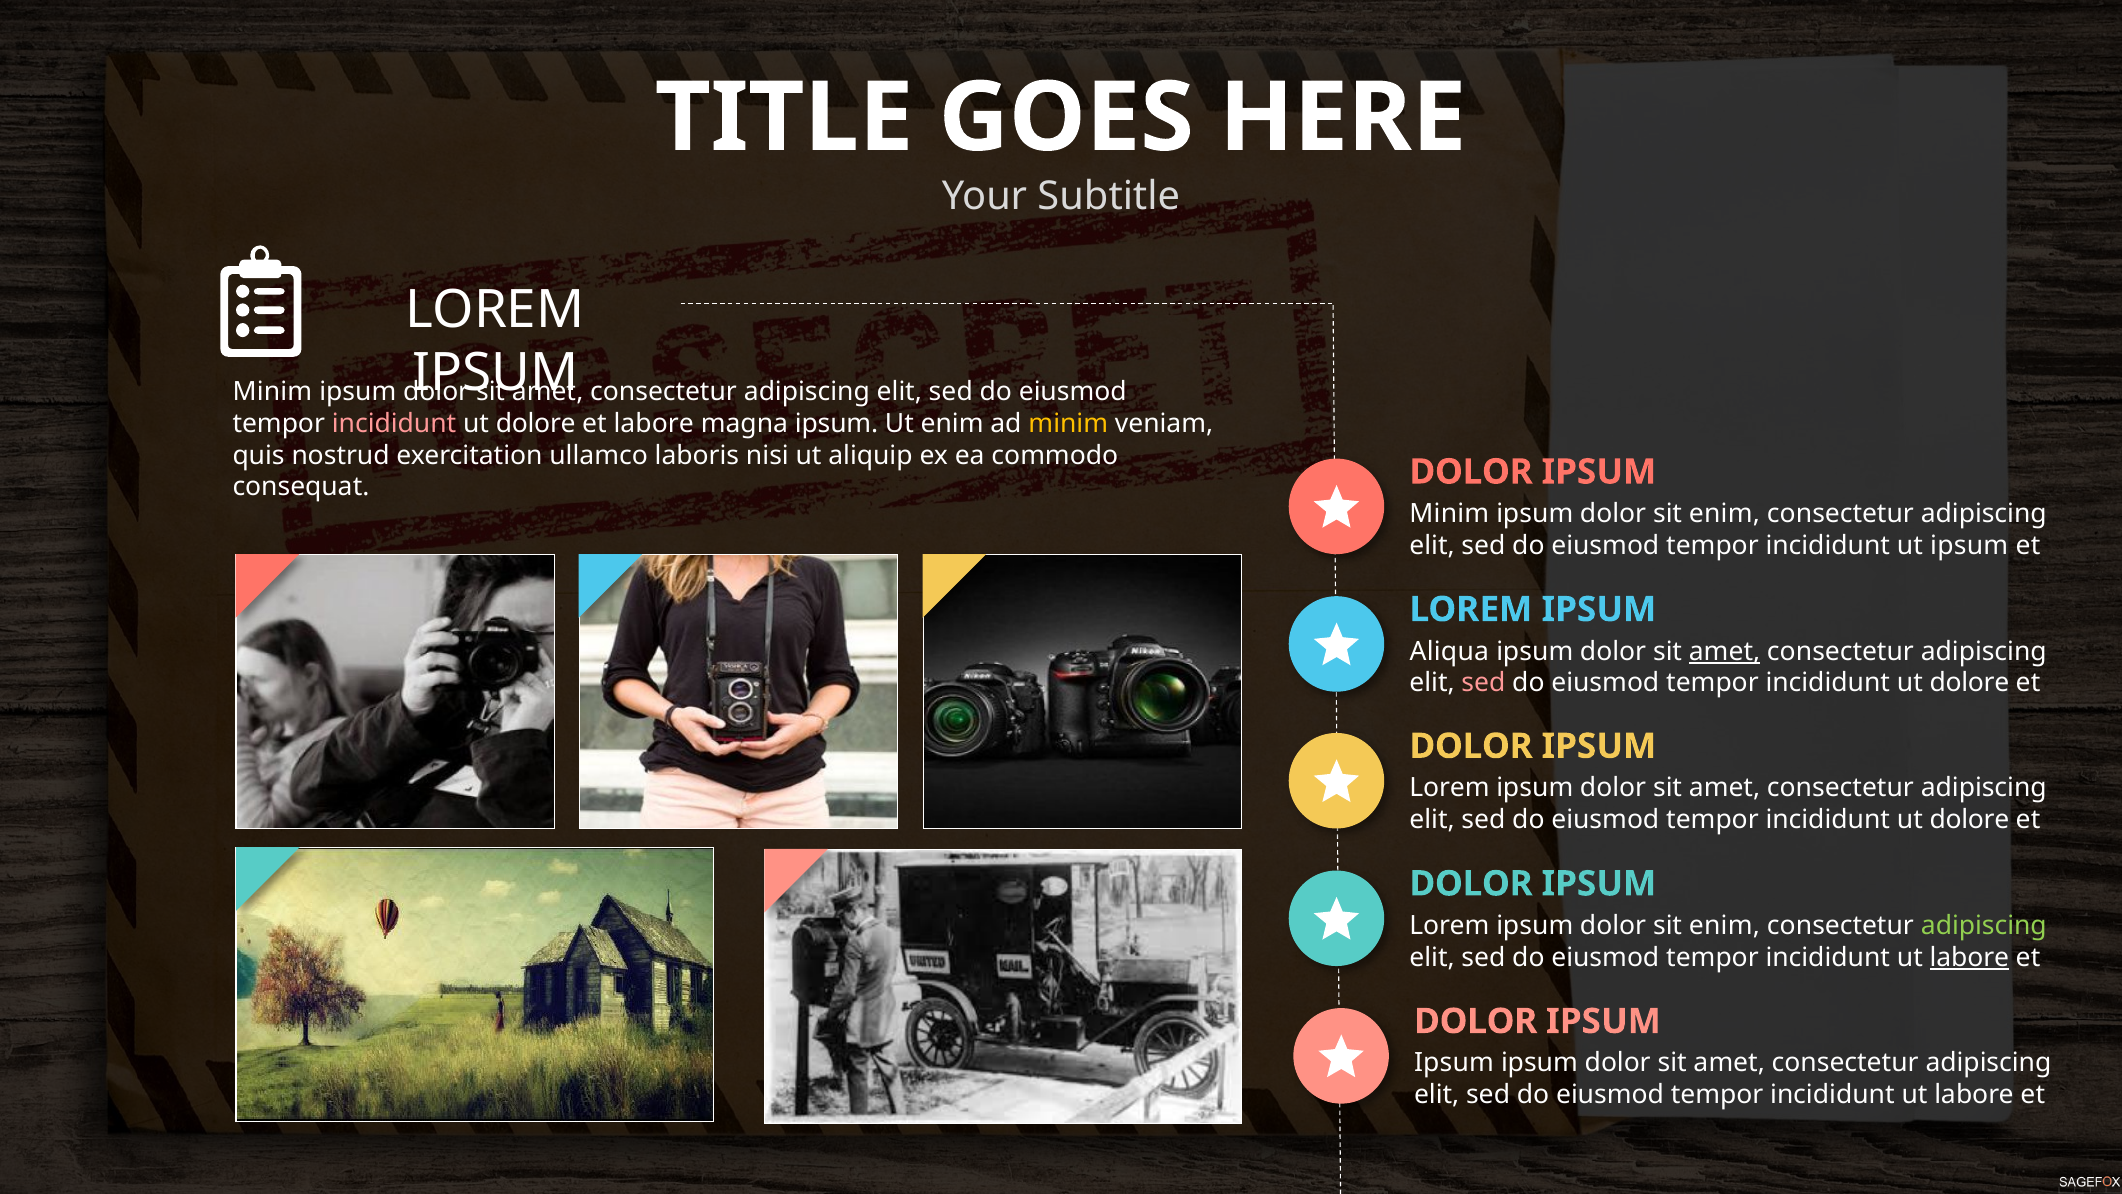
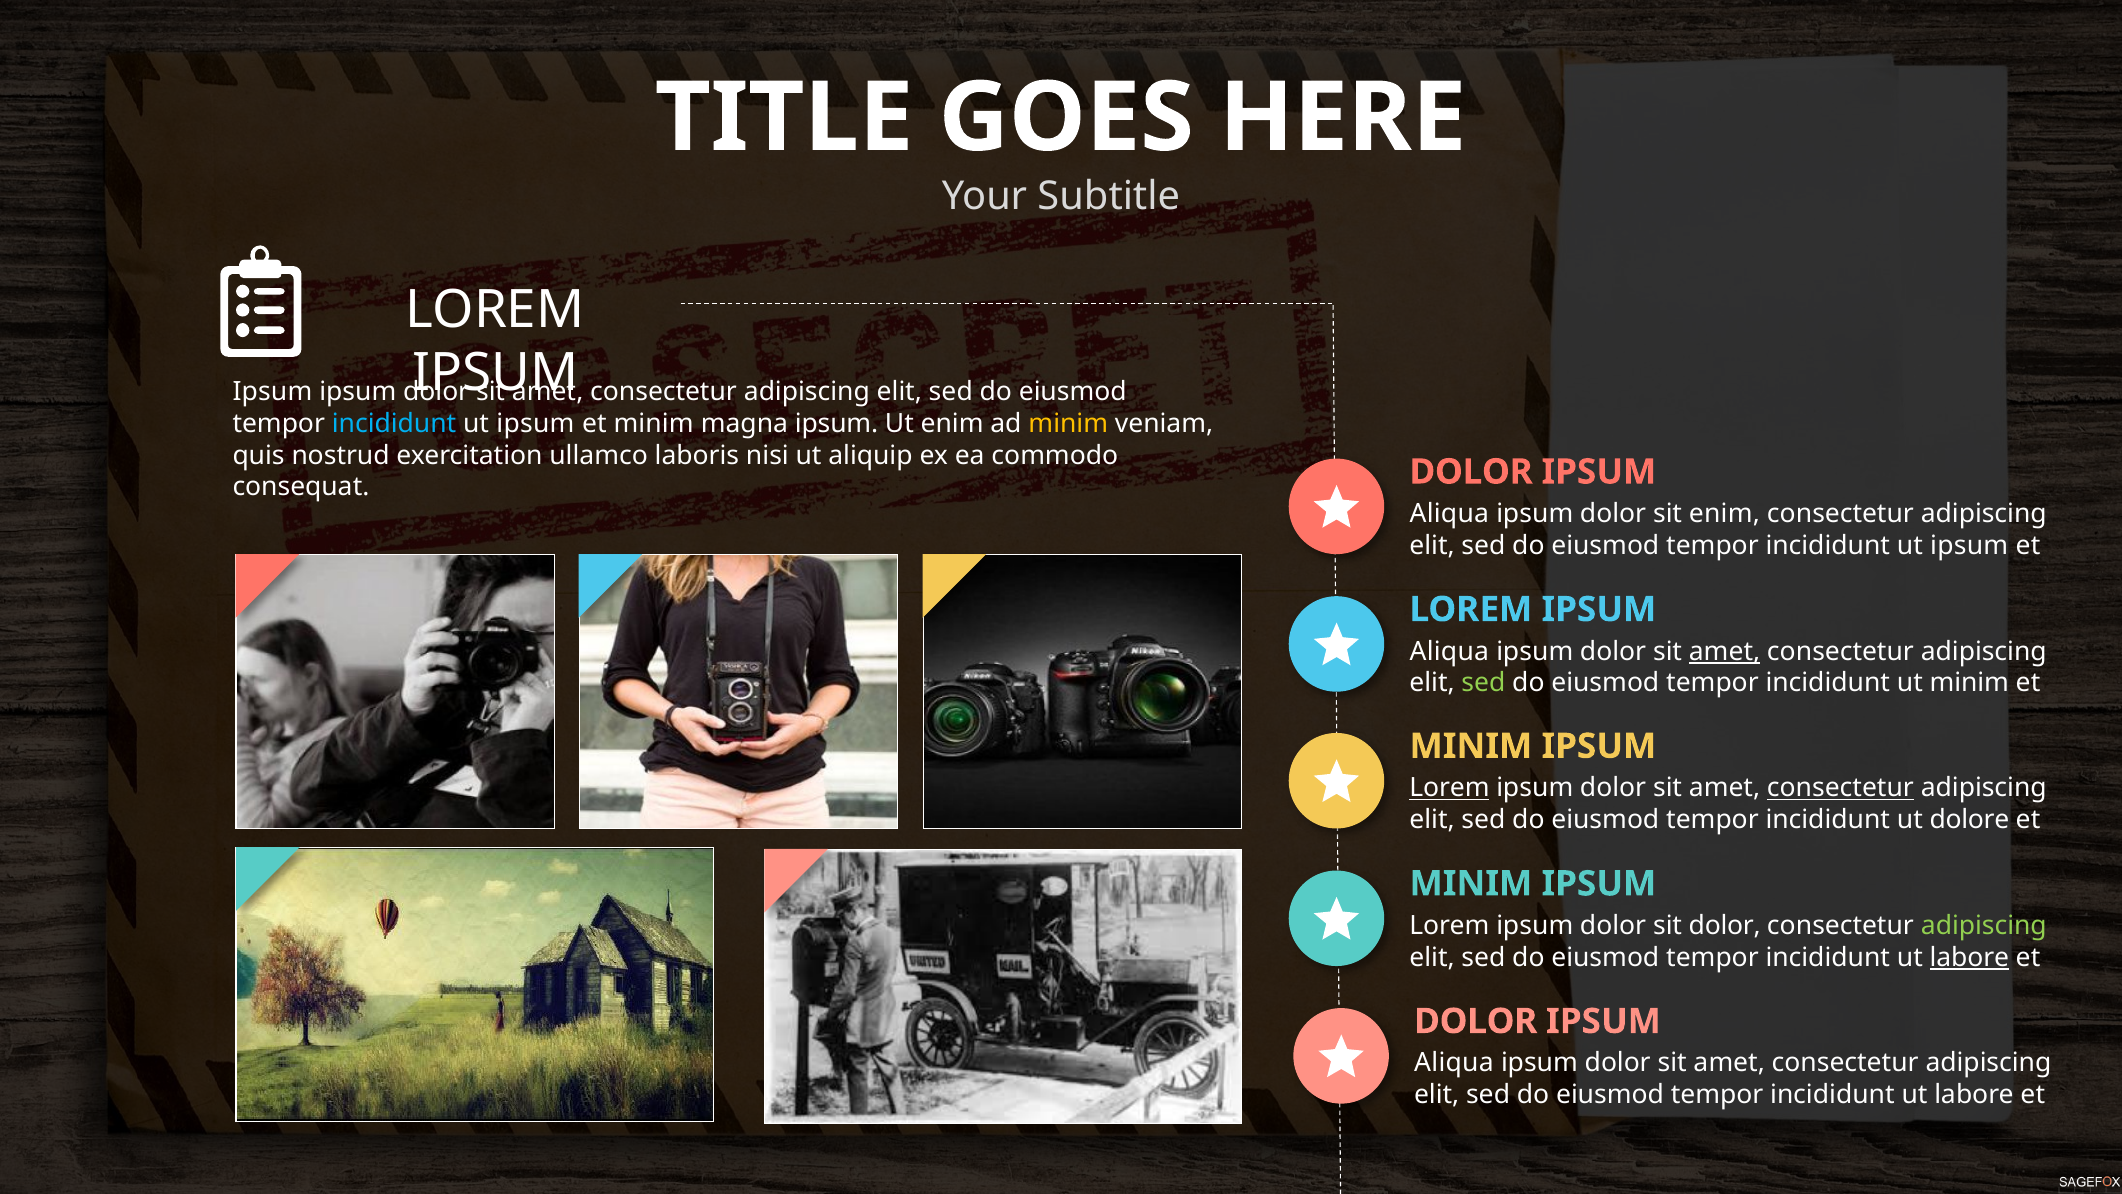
Minim at (272, 392): Minim -> Ipsum
incididunt at (394, 423) colour: pink -> light blue
dolore at (536, 423): dolore -> ipsum
labore at (654, 423): labore -> minim
Minim at (1449, 514): Minim -> Aliqua
sed at (1483, 683) colour: pink -> light green
dolore at (1969, 683): dolore -> minim
DOLOR at (1471, 746): DOLOR -> MINIM
Lorem at (1450, 788) underline: none -> present
consectetur at (1840, 788) underline: none -> present
DOLOR at (1471, 884): DOLOR -> MINIM
enim at (1724, 925): enim -> dolor
Ipsum at (1454, 1063): Ipsum -> Aliqua
